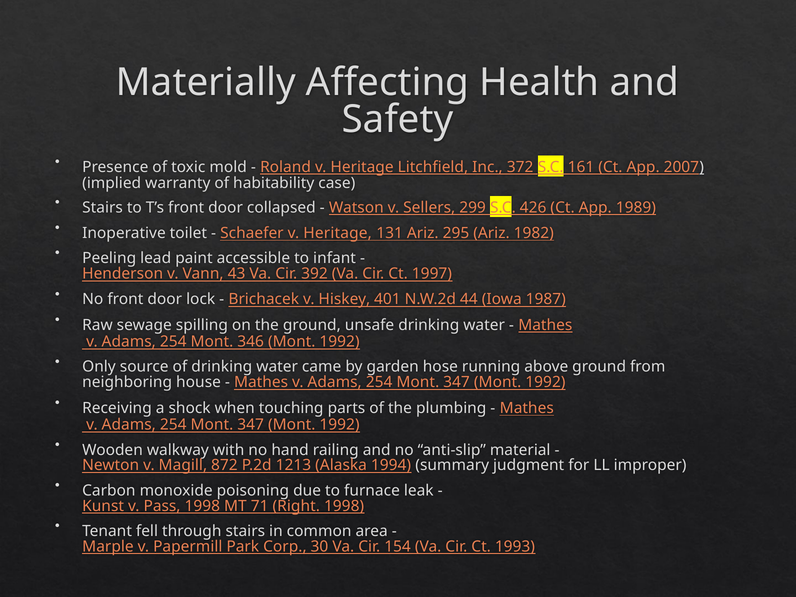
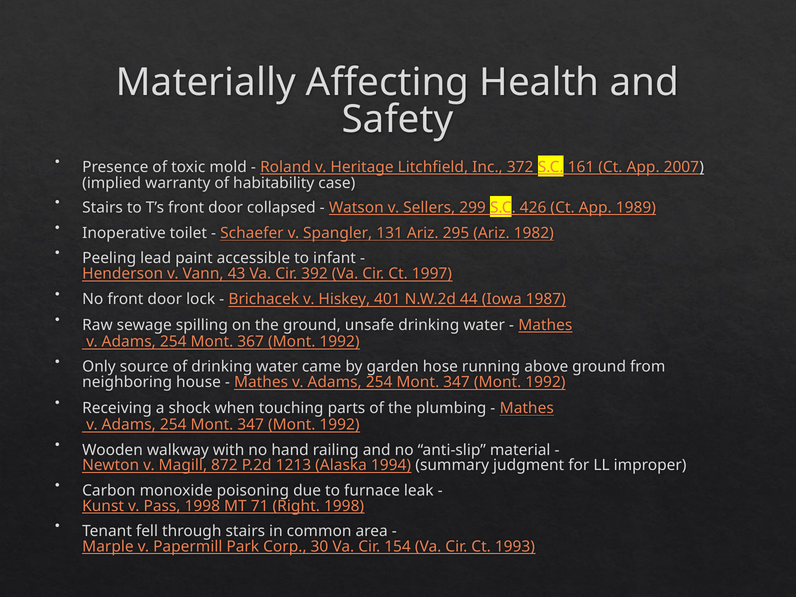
Schaefer v Heritage: Heritage -> Spangler
346: 346 -> 367
